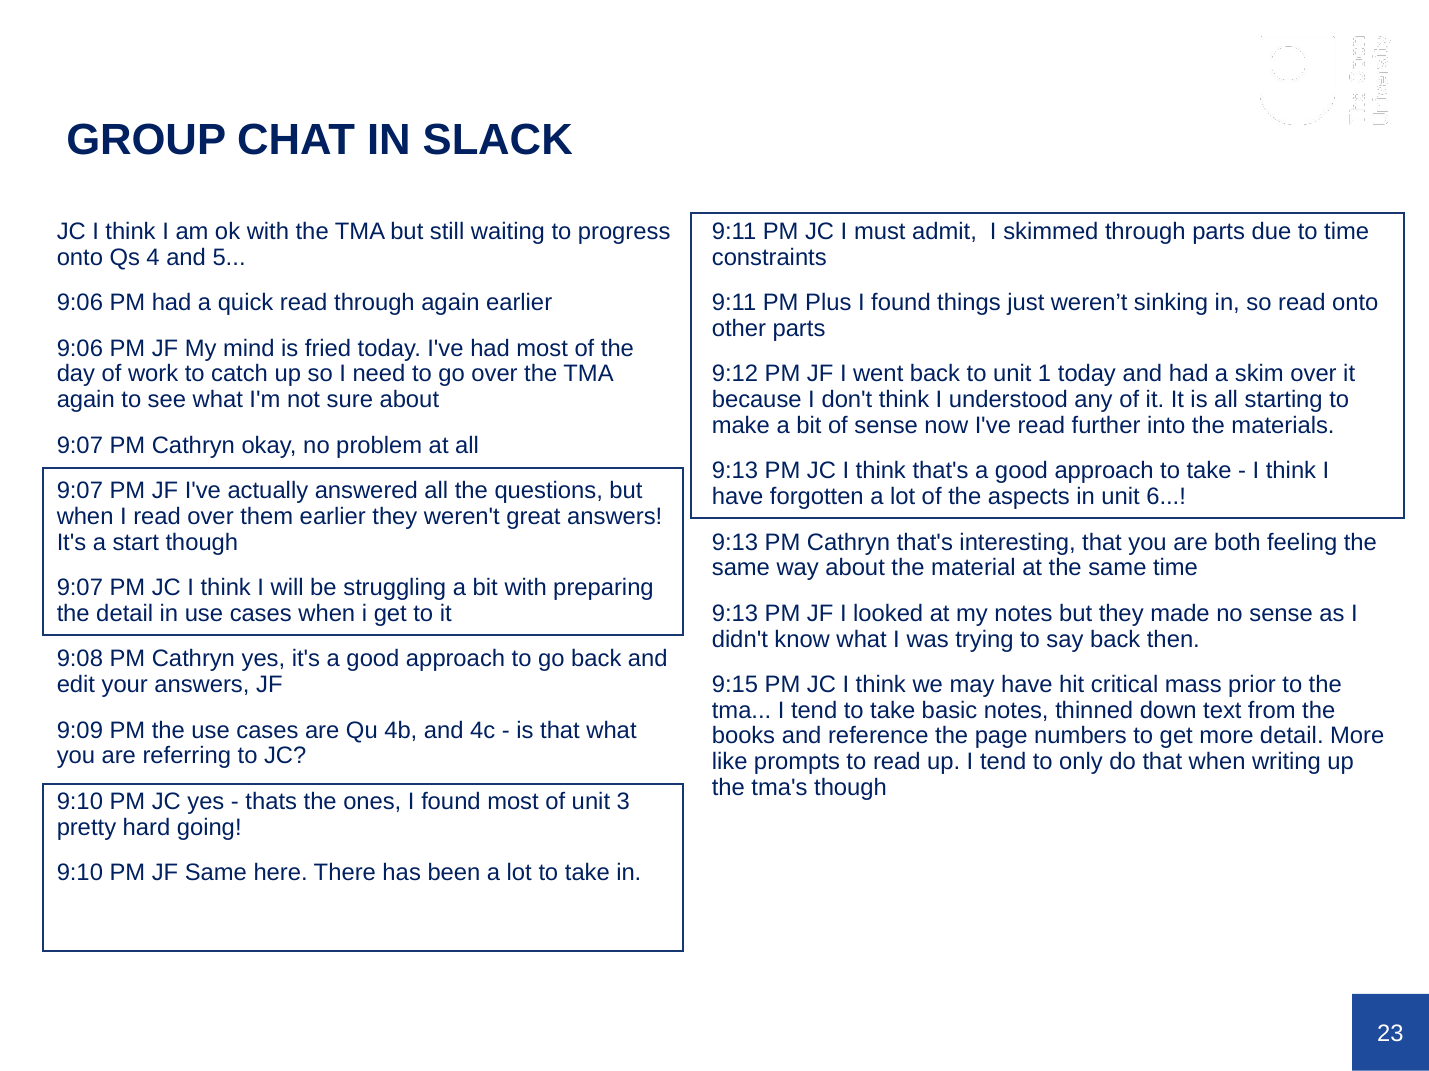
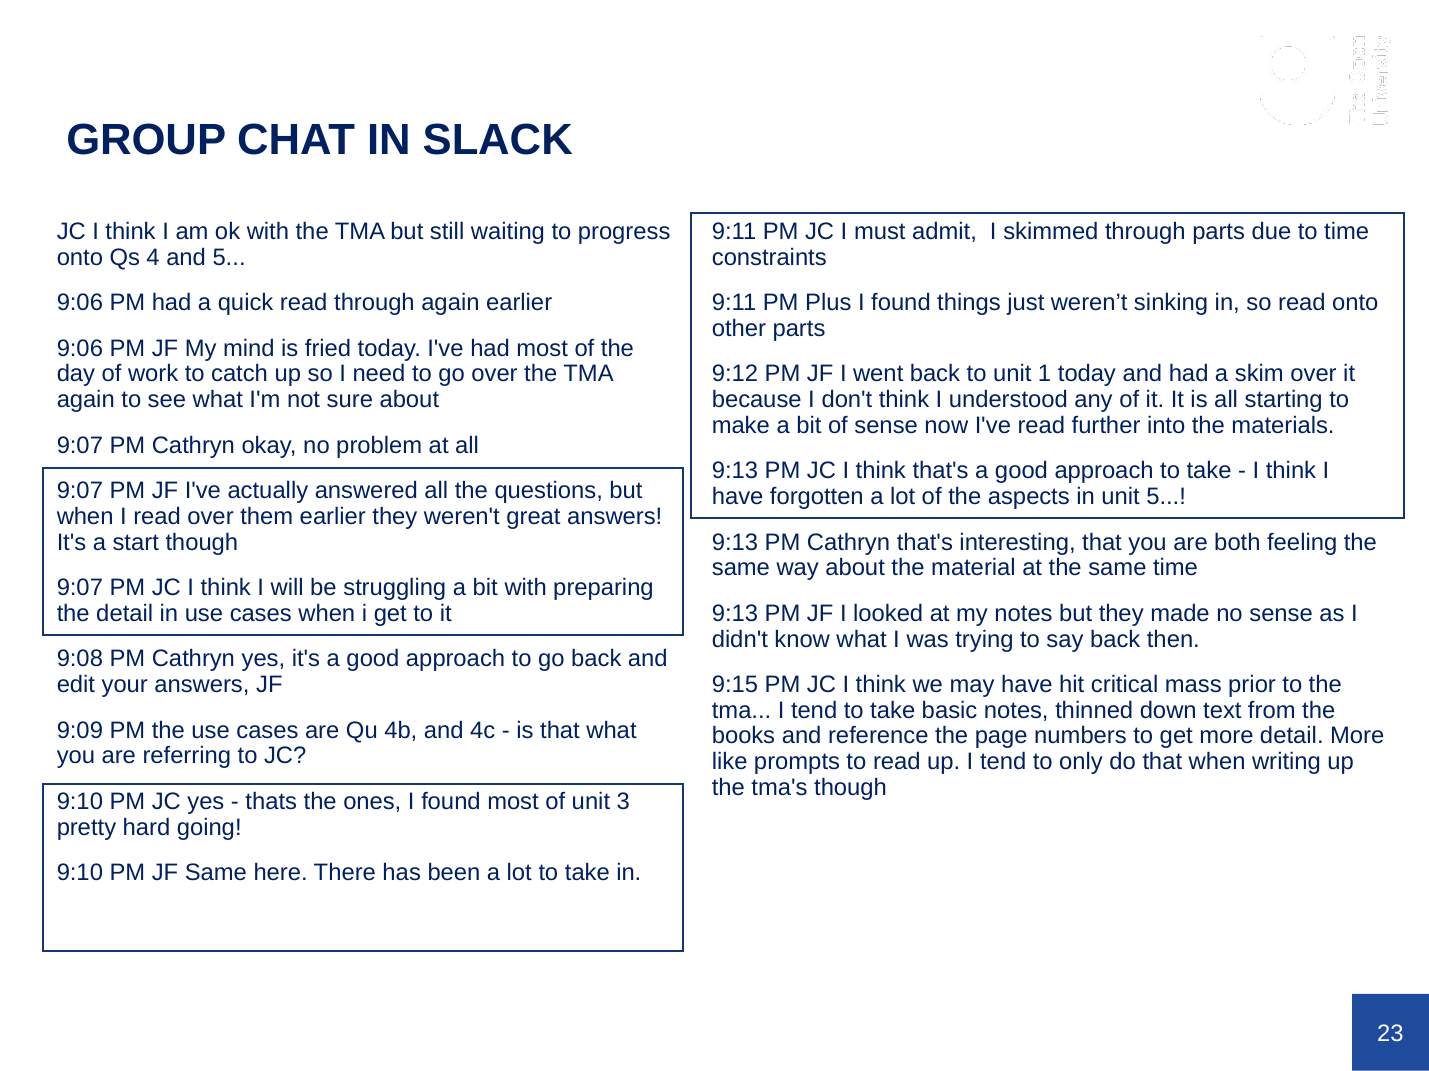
unit 6: 6 -> 5
